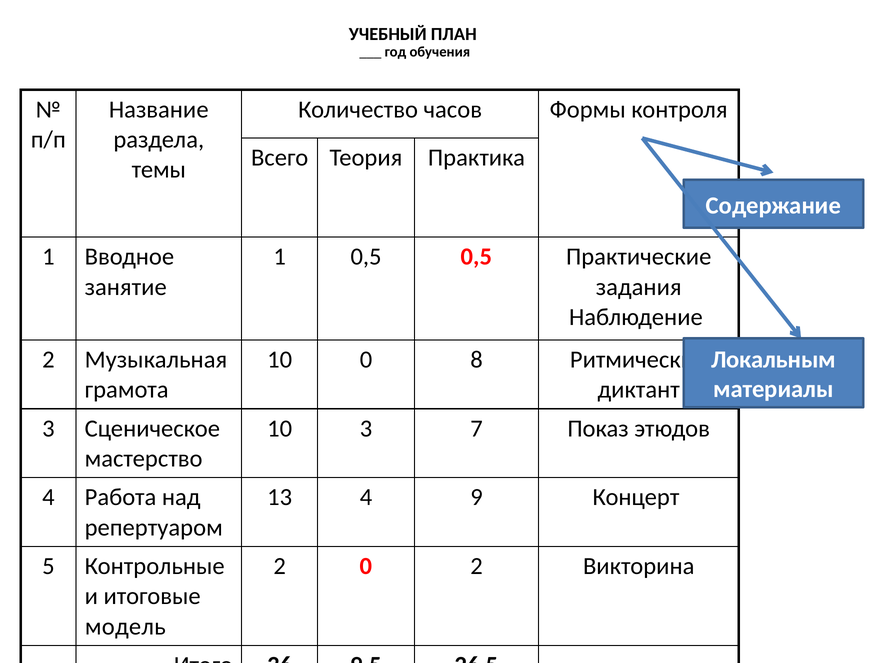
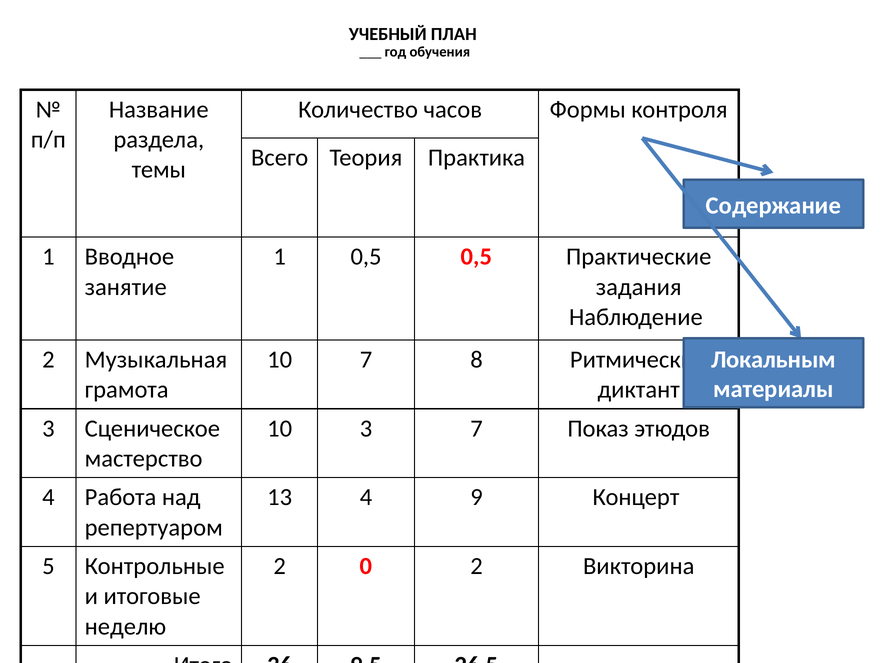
10 0: 0 -> 7
модель: модель -> неделю
